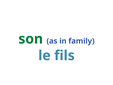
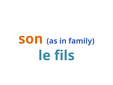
son colour: green -> orange
